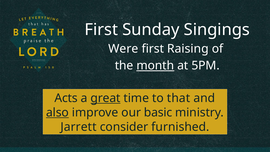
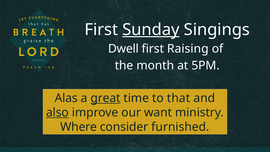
Sunday underline: none -> present
Were: Were -> Dwell
month underline: present -> none
Acts: Acts -> Alas
basic: basic -> want
Jarrett: Jarrett -> Where
